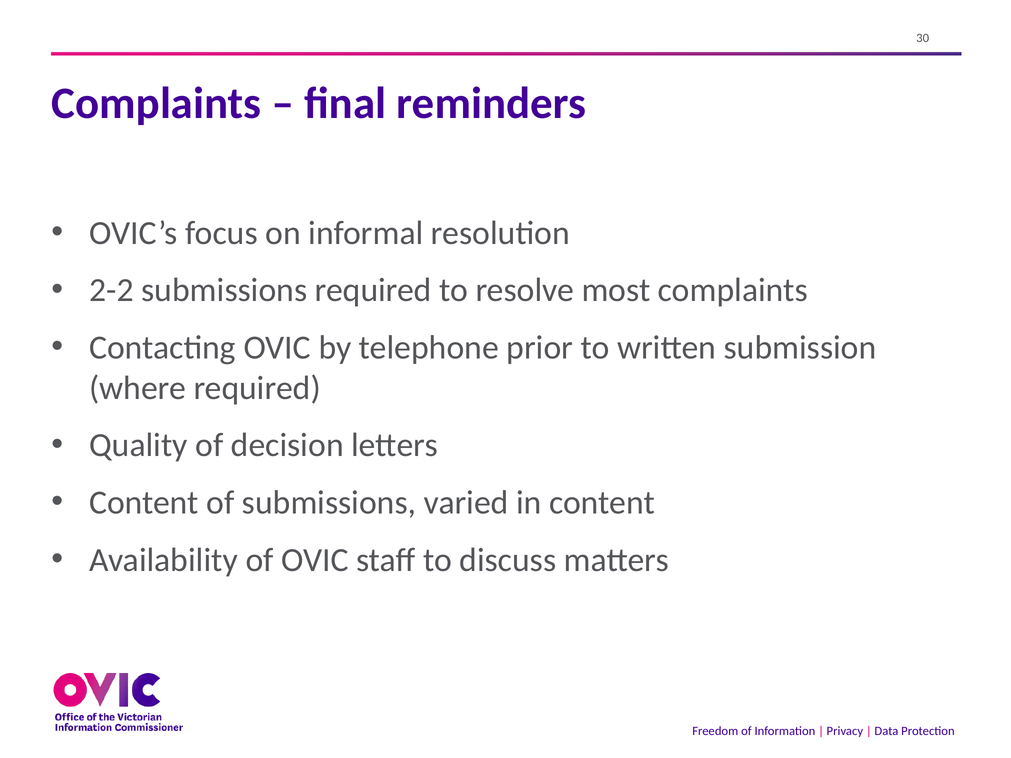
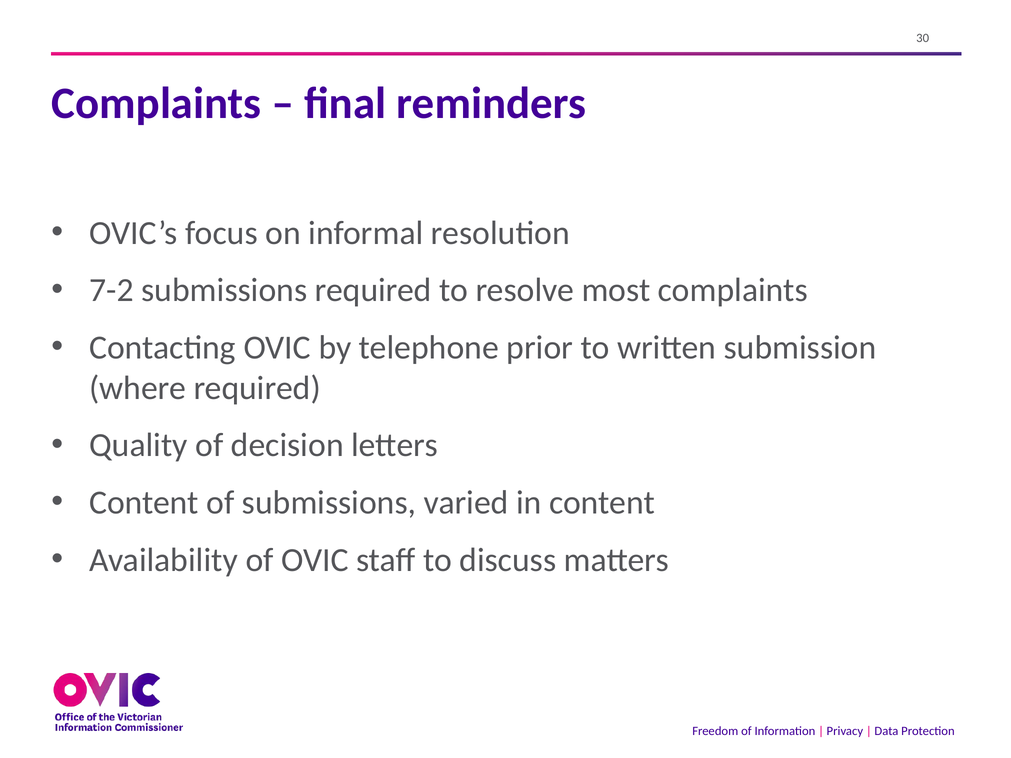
2-2: 2-2 -> 7-2
